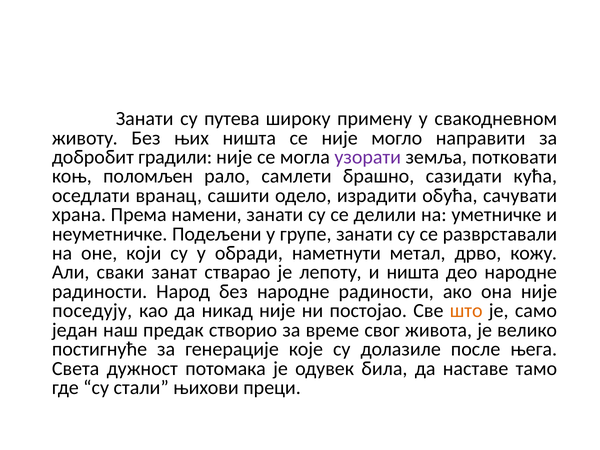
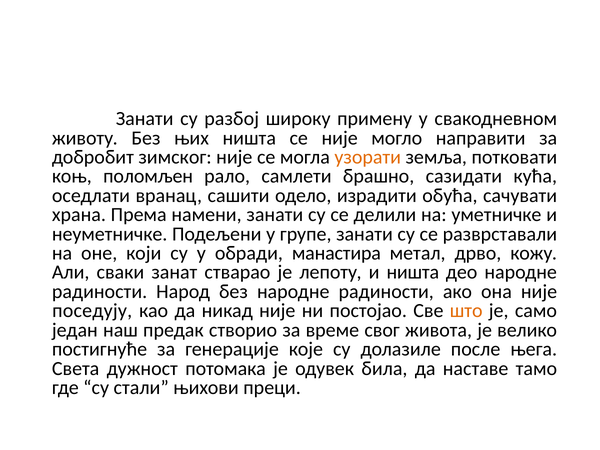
путева: путева -> разбој
градили: градили -> зимског
узорати colour: purple -> orange
наметнути: наметнути -> манастира
